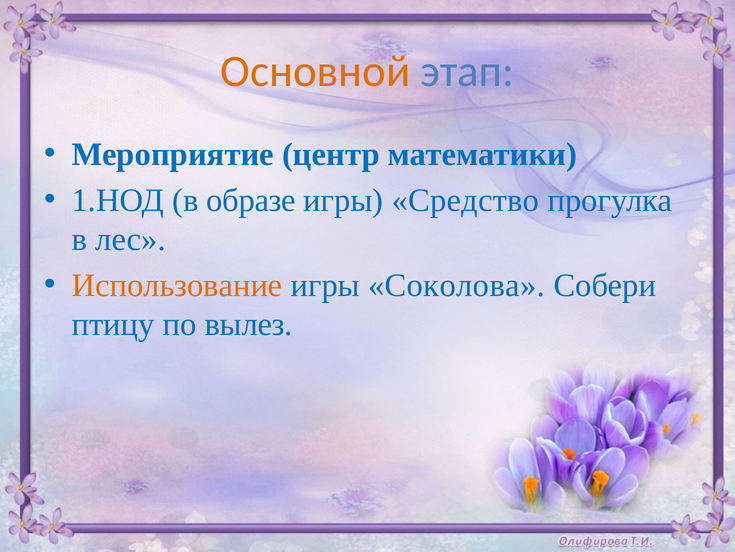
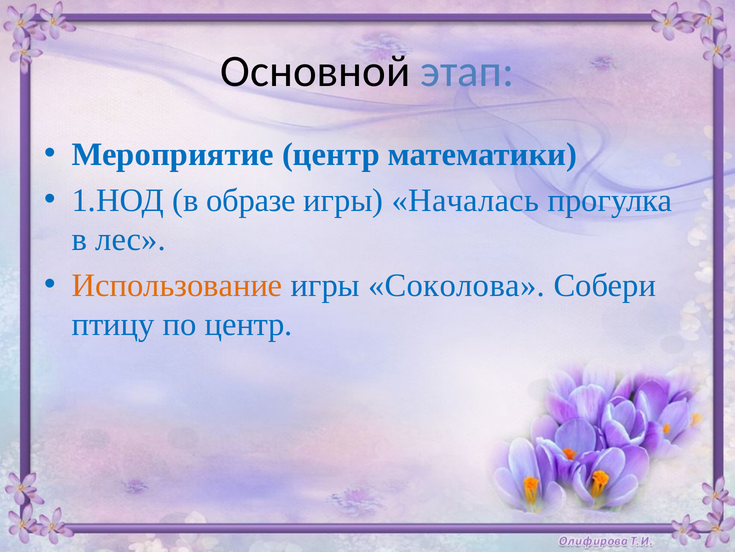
Основной colour: orange -> black
Средство: Средство -> Началась
по вылез: вылез -> центр
